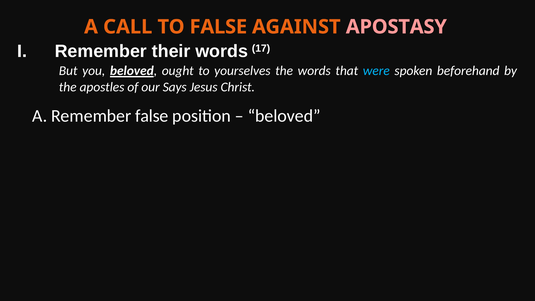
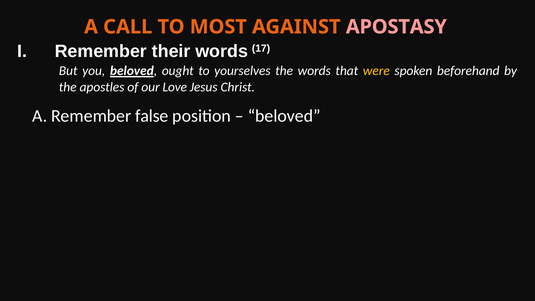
TO FALSE: FALSE -> MOST
were colour: light blue -> yellow
Says: Says -> Love
